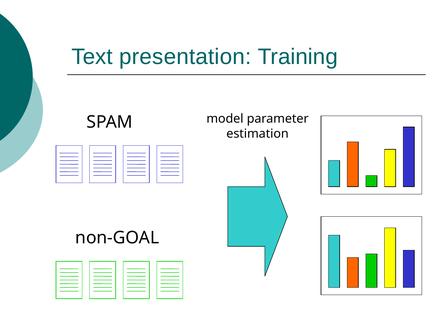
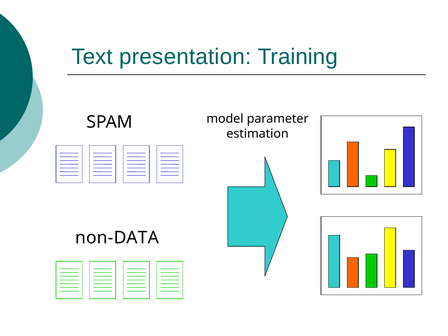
non-GOAL: non-GOAL -> non-DATA
